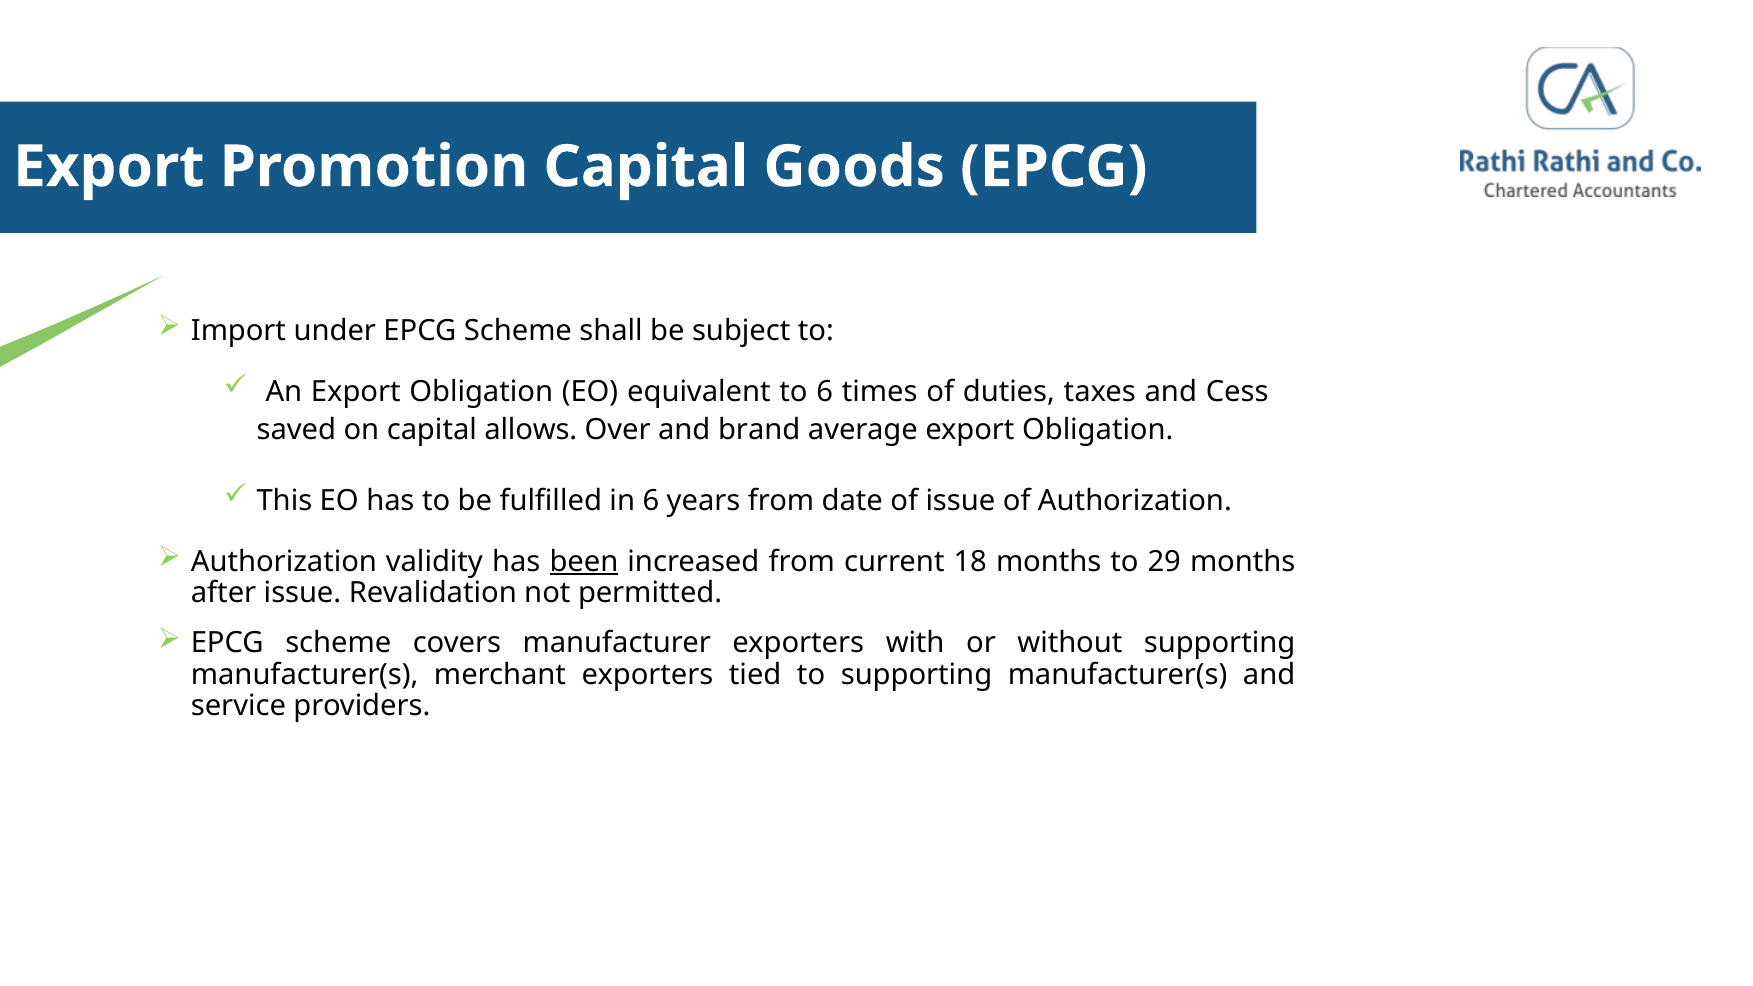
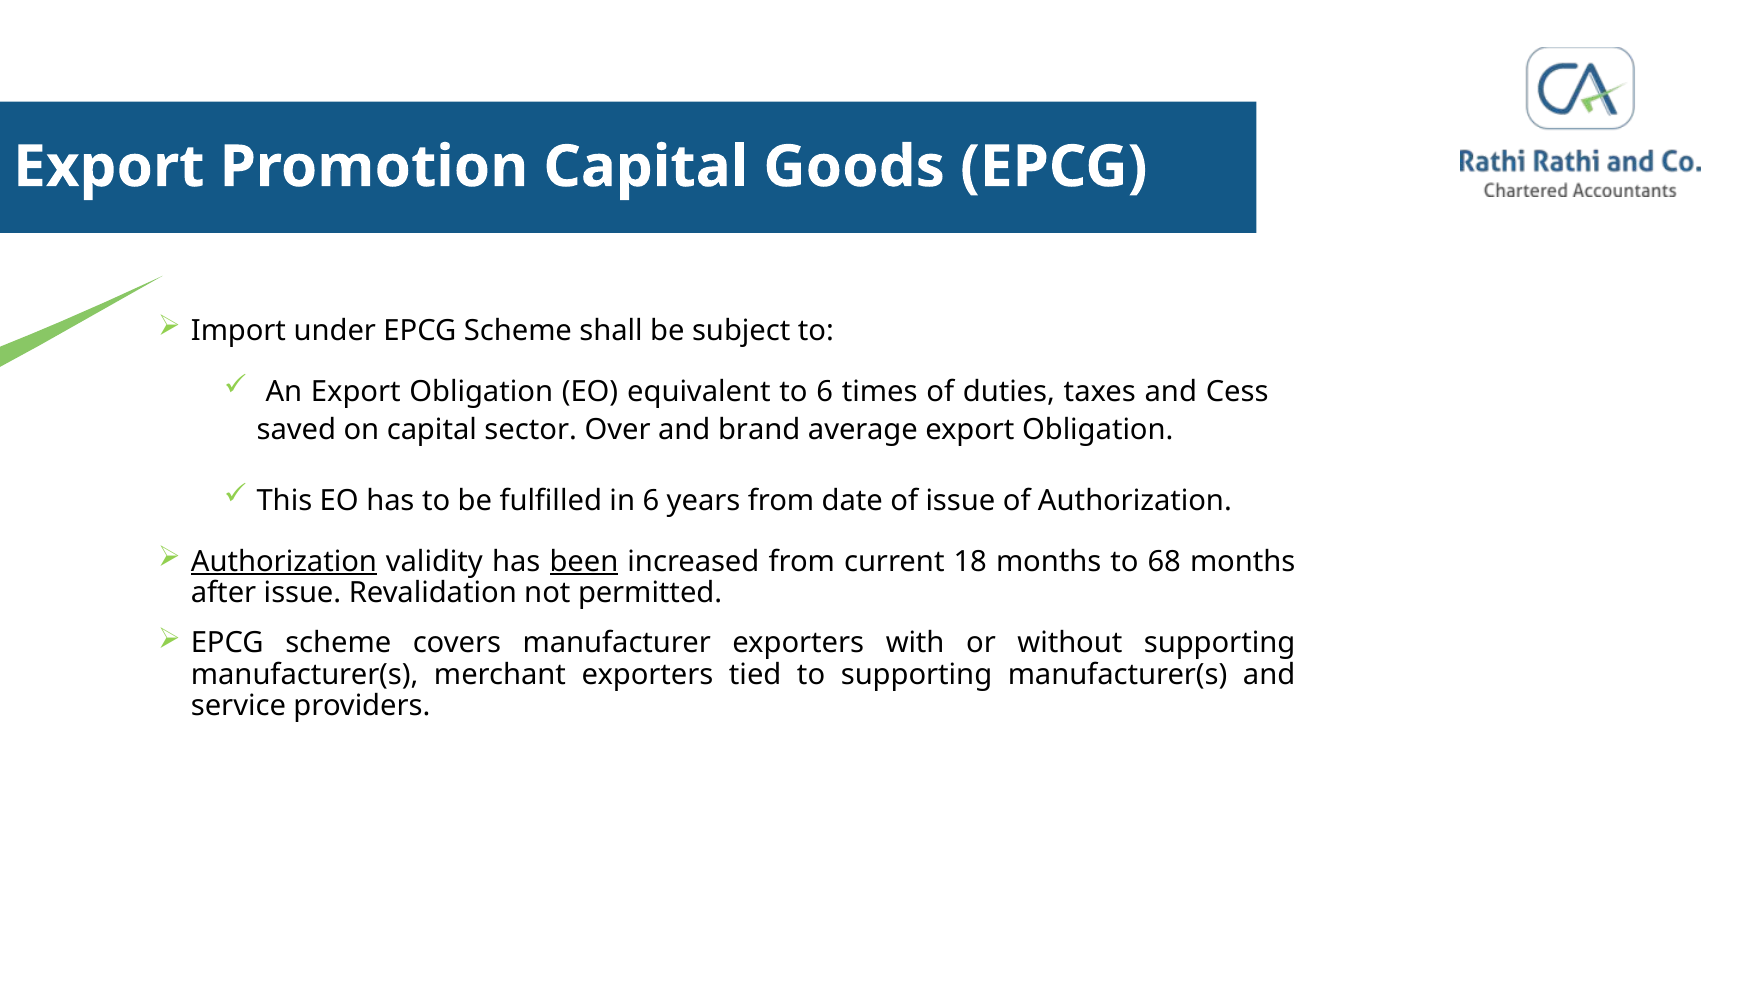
allows: allows -> sector
Authorization at (284, 562) underline: none -> present
29: 29 -> 68
